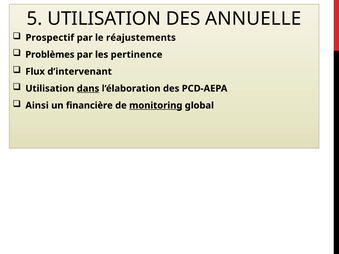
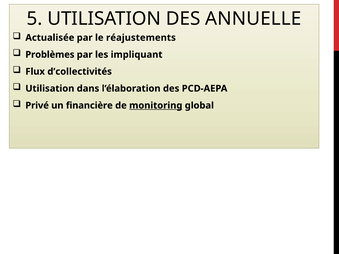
Prospectif: Prospectif -> Actualisée
pertinence: pertinence -> impliquant
d’intervenant: d’intervenant -> d’collectivités
dans underline: present -> none
Ainsi: Ainsi -> Privé
